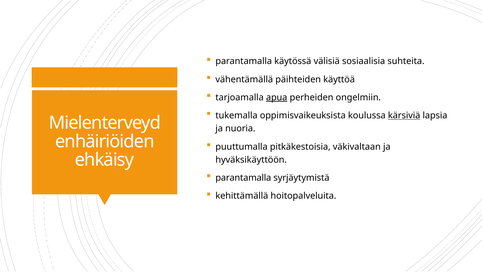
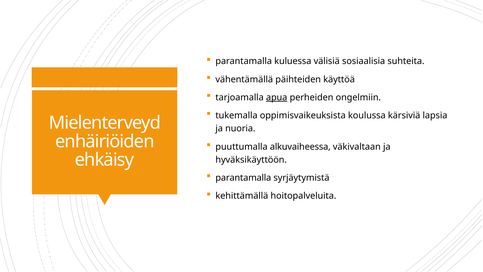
käytössä: käytössä -> kuluessa
kärsiviä underline: present -> none
pitkäkestoisia: pitkäkestoisia -> alkuvaiheessa
